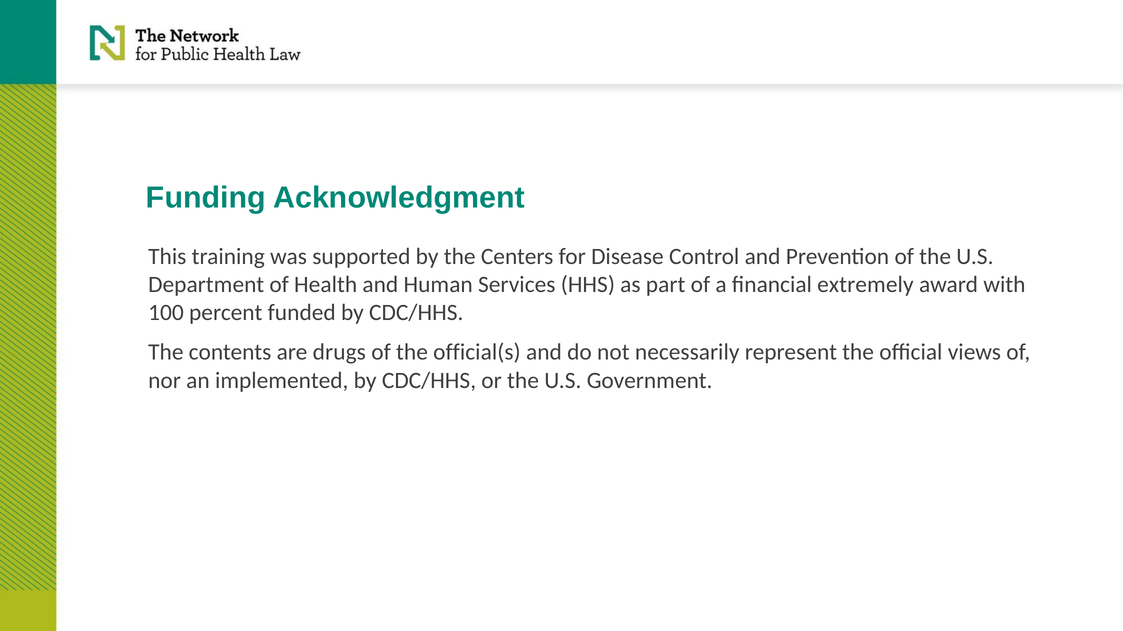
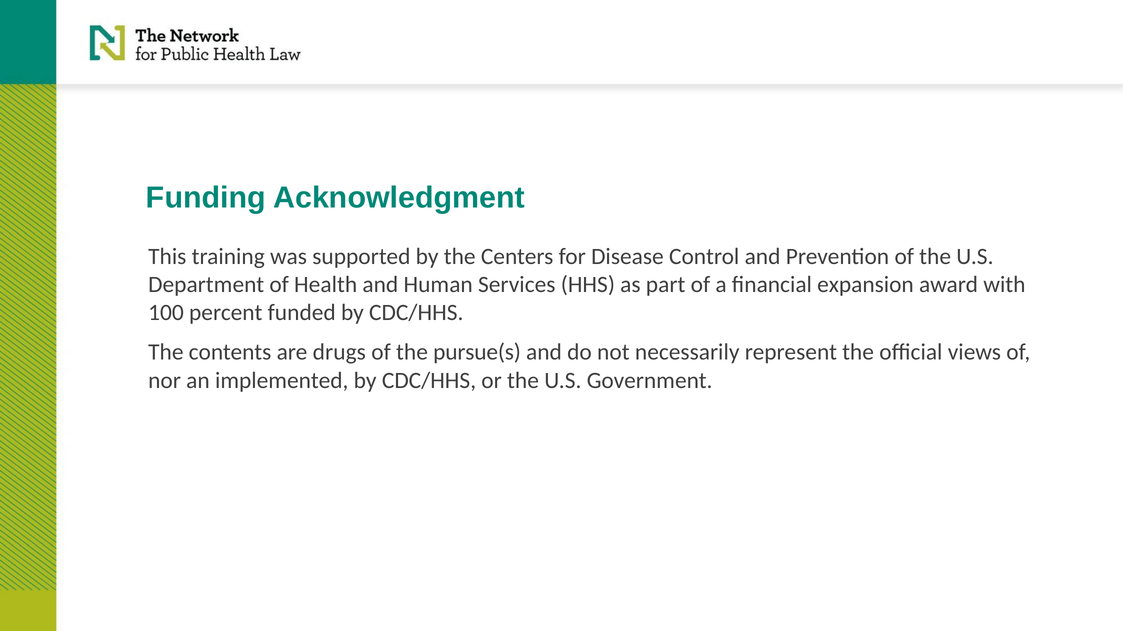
extremely: extremely -> expansion
official(s: official(s -> pursue(s
